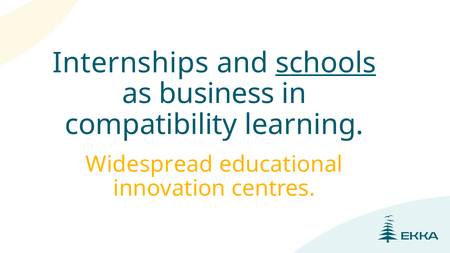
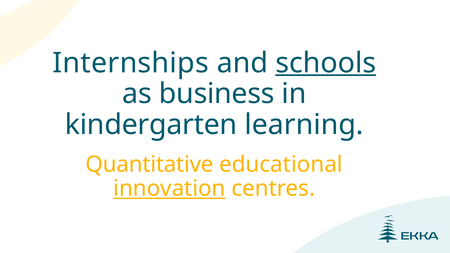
compatibility: compatibility -> kindergarten
Widespread: Widespread -> Quantitative
innovation underline: none -> present
